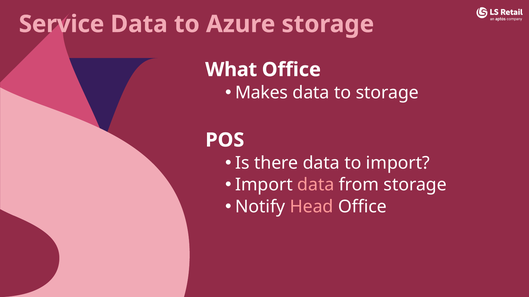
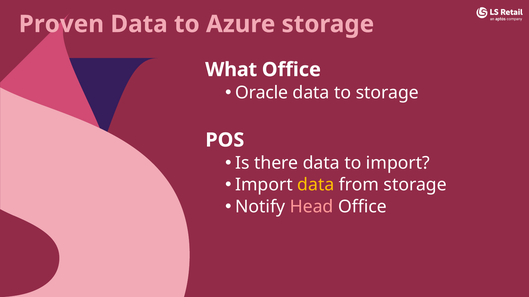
Service: Service -> Proven
Makes: Makes -> Oracle
data at (316, 185) colour: pink -> yellow
